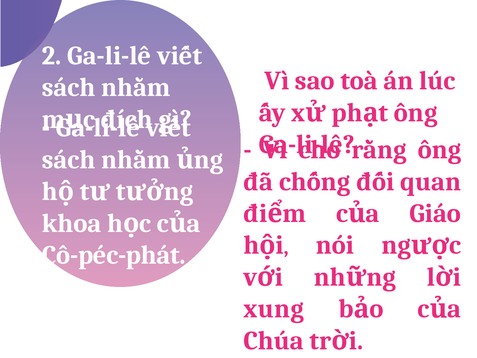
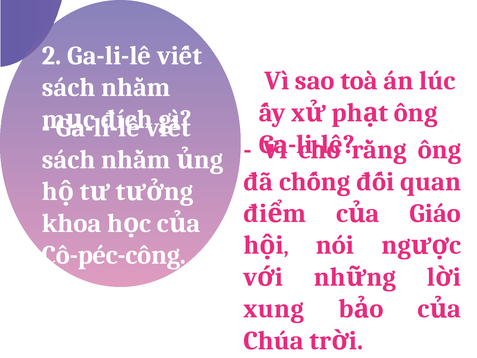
Cô-péc-phát: Cô-péc-phát -> Cô-péc-công
